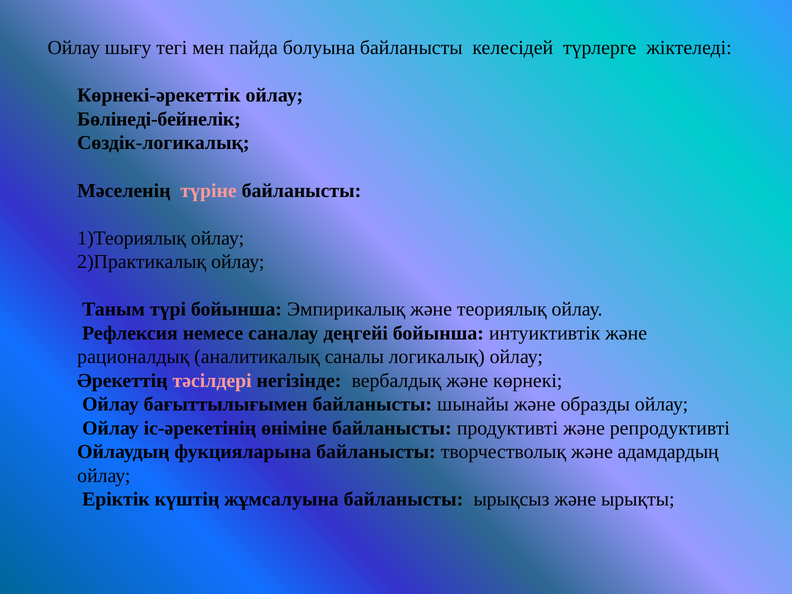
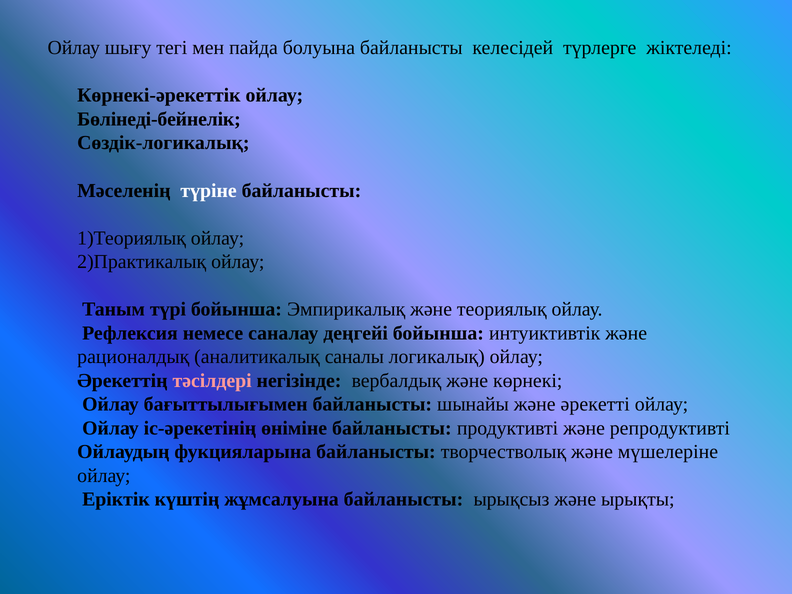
түріне colour: pink -> white
образды: образды -> әрекетті
адамдардың: адамдардың -> мүшелеріне
